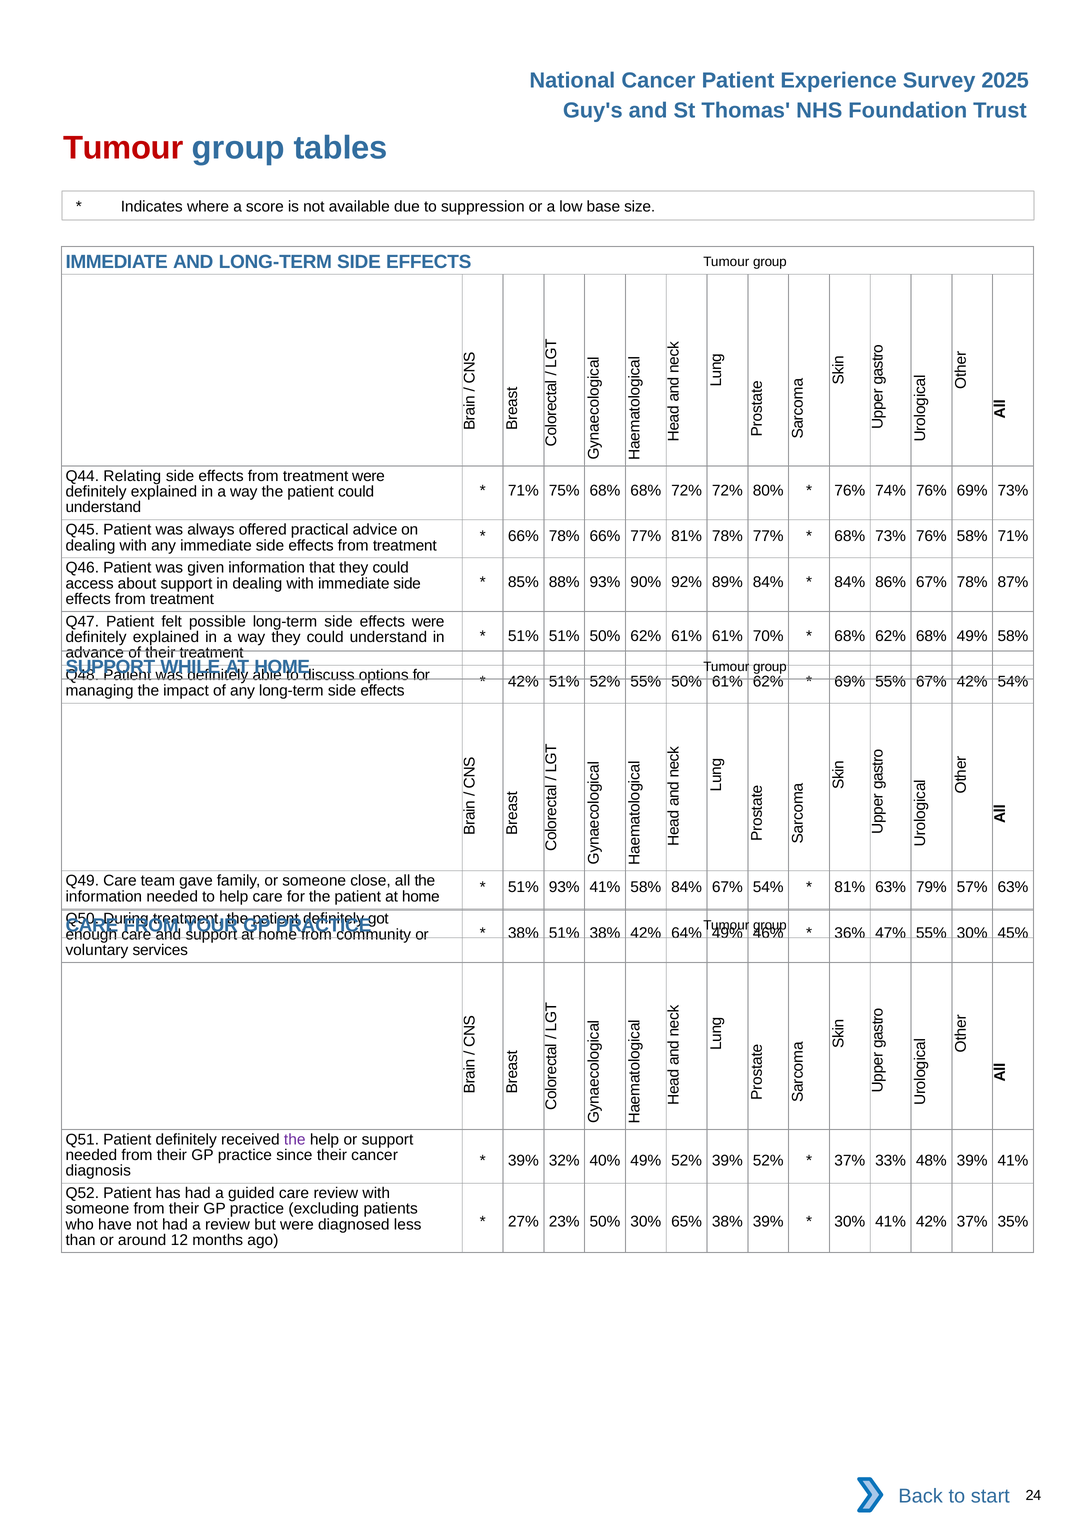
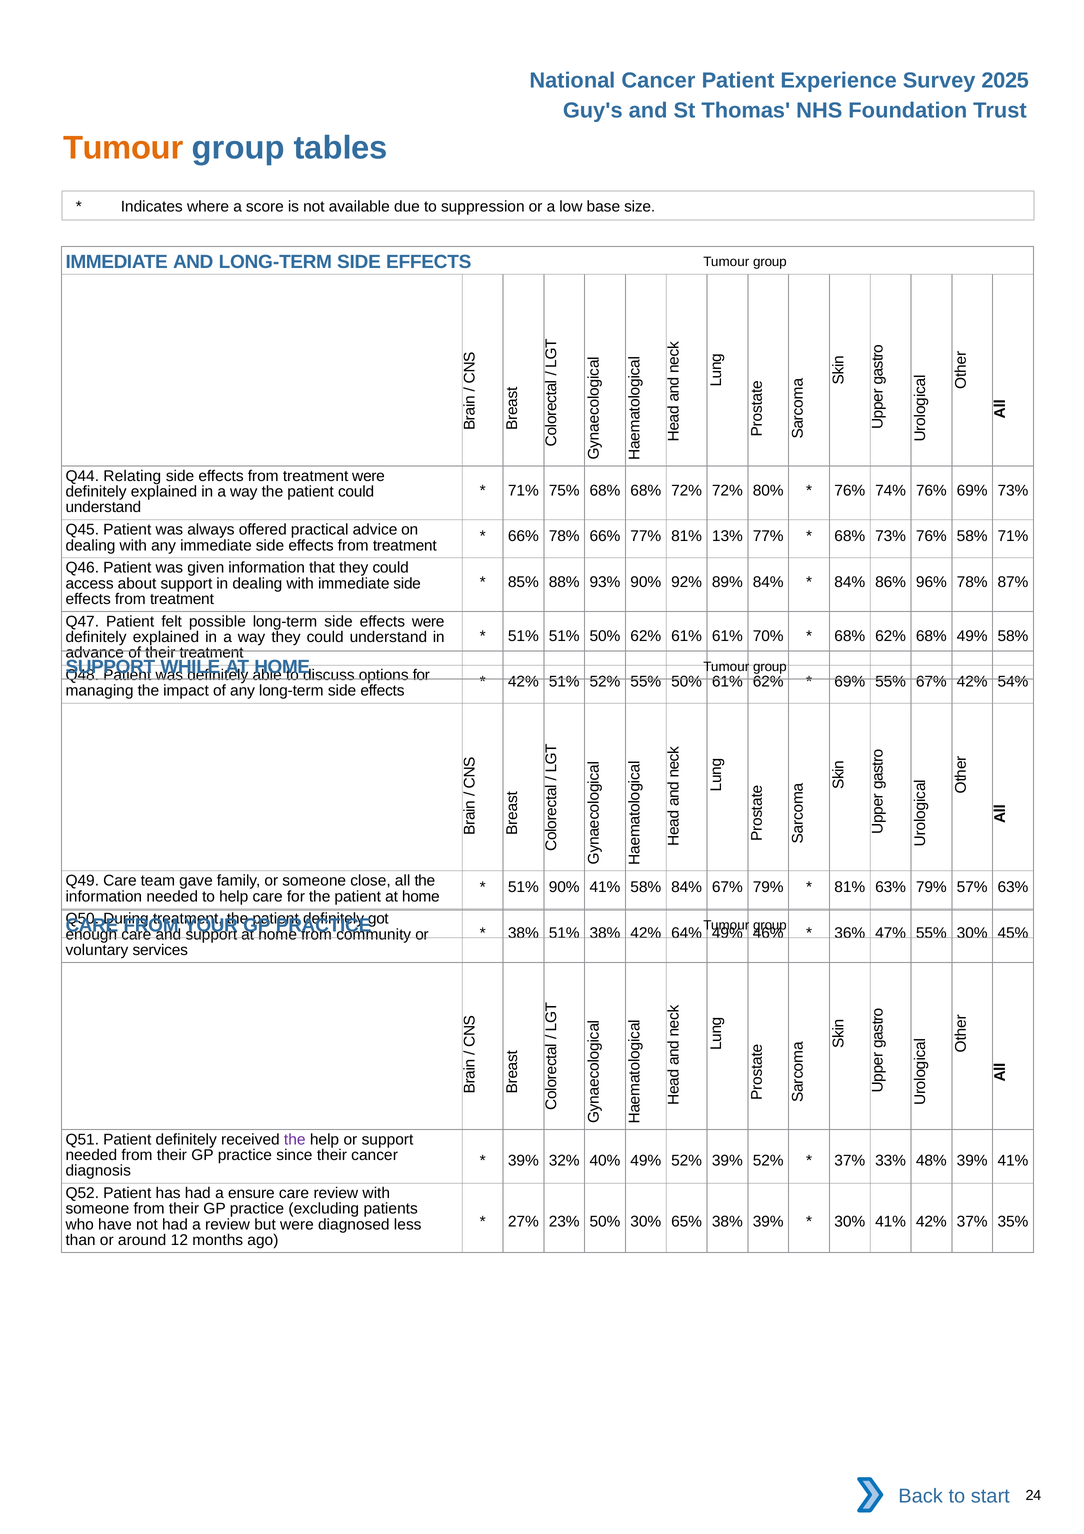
Tumour at (123, 148) colour: red -> orange
81% 78%: 78% -> 13%
86% 67%: 67% -> 96%
51% 93%: 93% -> 90%
67% 54%: 54% -> 79%
guided: guided -> ensure
